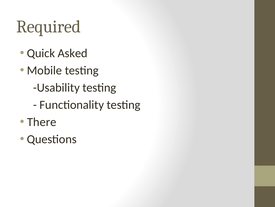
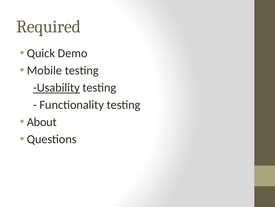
Asked: Asked -> Demo
Usability underline: none -> present
There: There -> About
